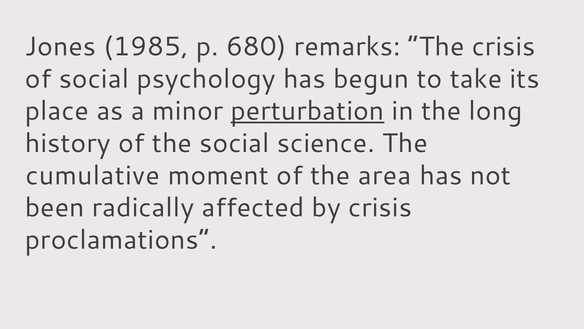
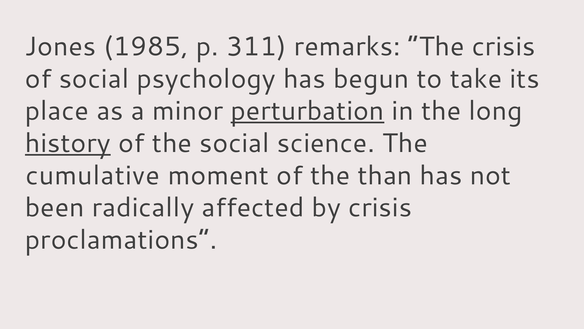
680: 680 -> 311
history underline: none -> present
area: area -> than
